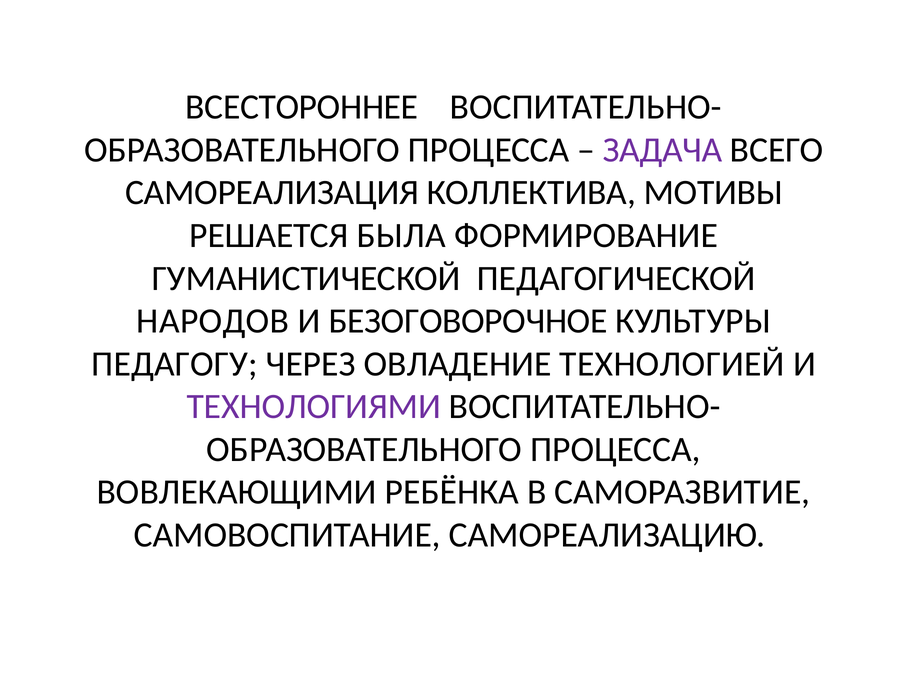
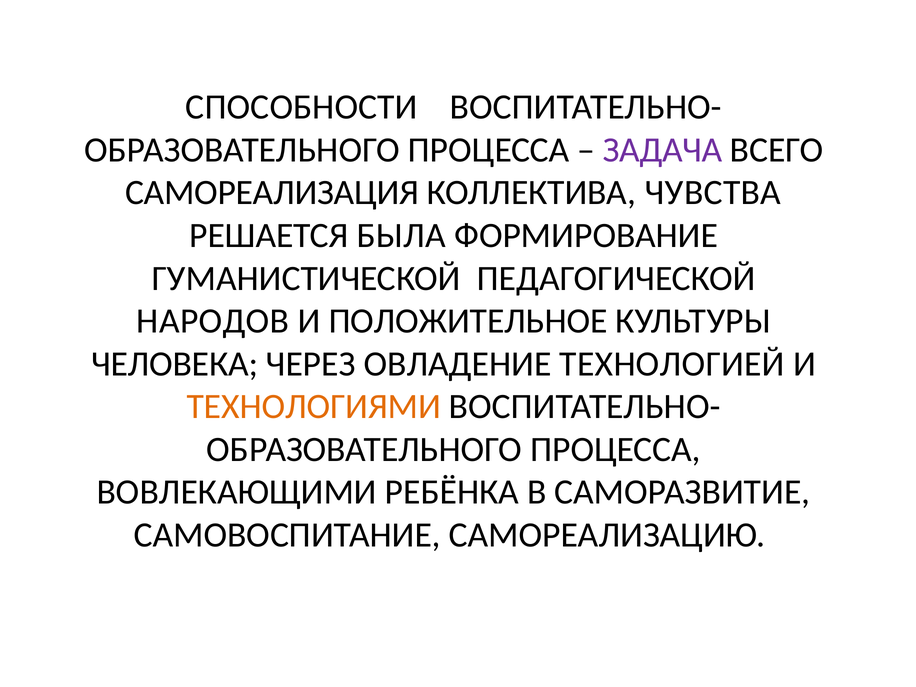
ВСЕСТОРОННЕЕ: ВСЕСТОРОННЕЕ -> СПОСОБНОСТИ
МОТИВЫ: МОТИВЫ -> ЧУВСТВА
БЕЗОГОВОРОЧНОЕ: БЕЗОГОВОРОЧНОЕ -> ПОЛОЖИТЕЛЬНОЕ
ПЕДАГОГУ: ПЕДАГОГУ -> ЧЕЛОВЕКА
ТЕХНОЛОГИЯМИ colour: purple -> orange
